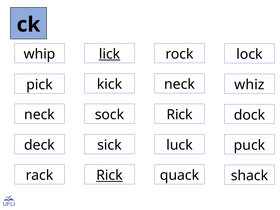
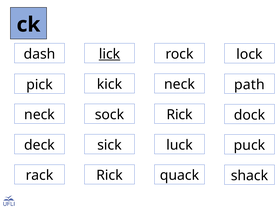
whip: whip -> dash
whiz: whiz -> path
Rick at (110, 175) underline: present -> none
